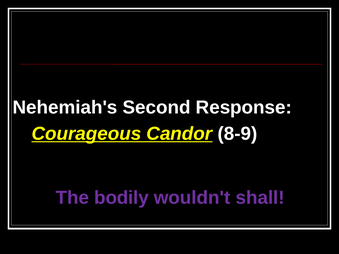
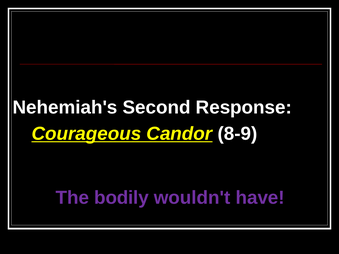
shall: shall -> have
